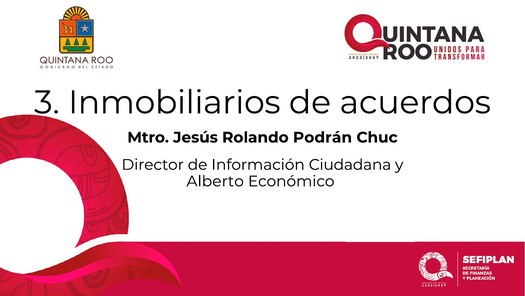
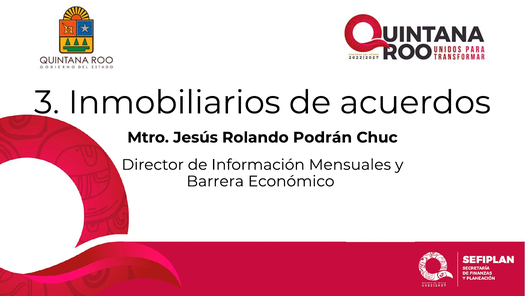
Ciudadana: Ciudadana -> Mensuales
Alberto: Alberto -> Barrera
